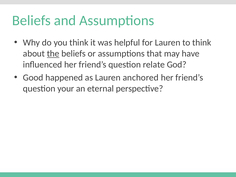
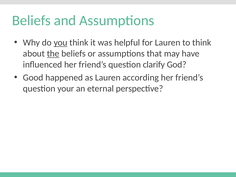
you underline: none -> present
relate: relate -> clarify
anchored: anchored -> according
